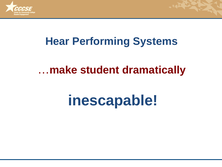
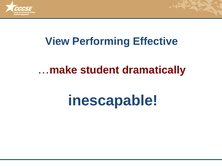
Hear: Hear -> View
Systems: Systems -> Effective
